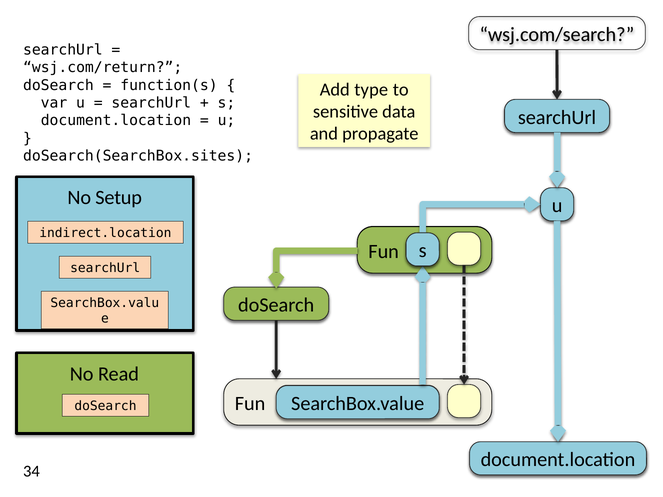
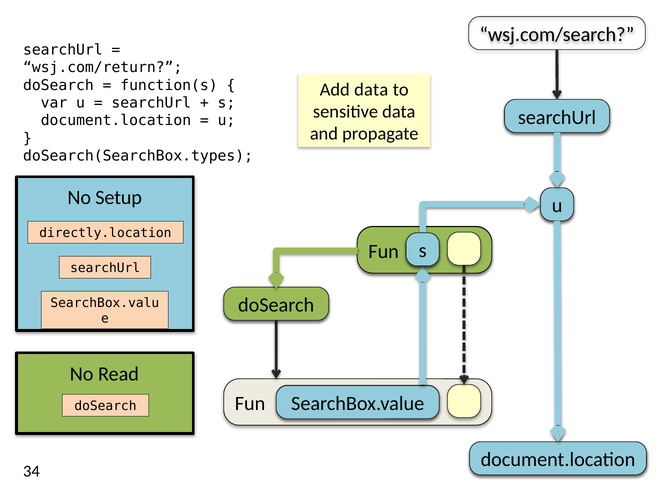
Add type: type -> data
doSearch(SearchBox.sites: doSearch(SearchBox.sites -> doSearch(SearchBox.types
indirect.location: indirect.location -> directly.location
